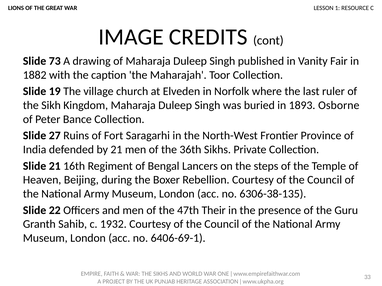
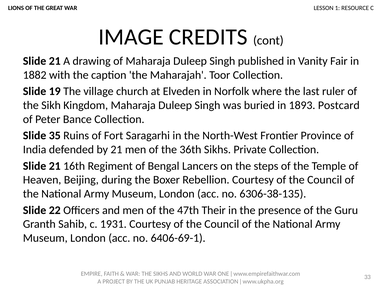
73 at (55, 61): 73 -> 21
Osborne: Osborne -> Postcard
27: 27 -> 35
1932: 1932 -> 1931
